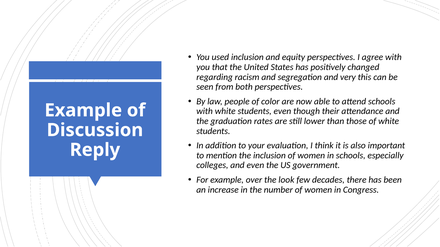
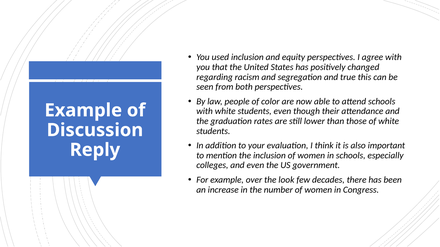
very: very -> true
